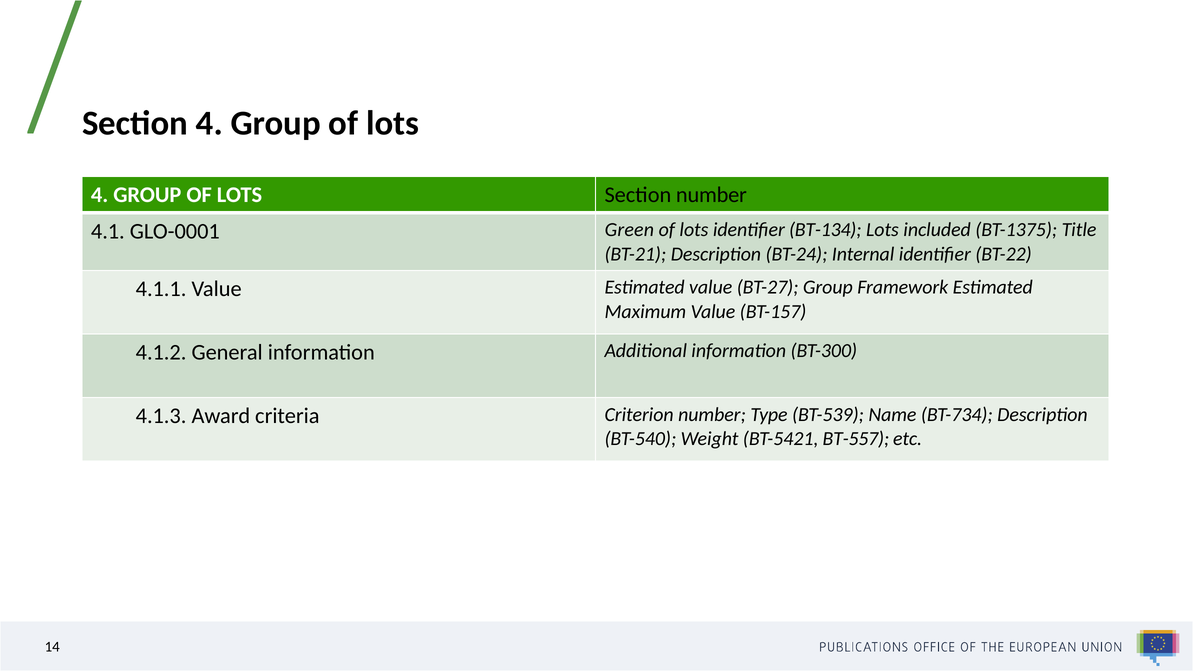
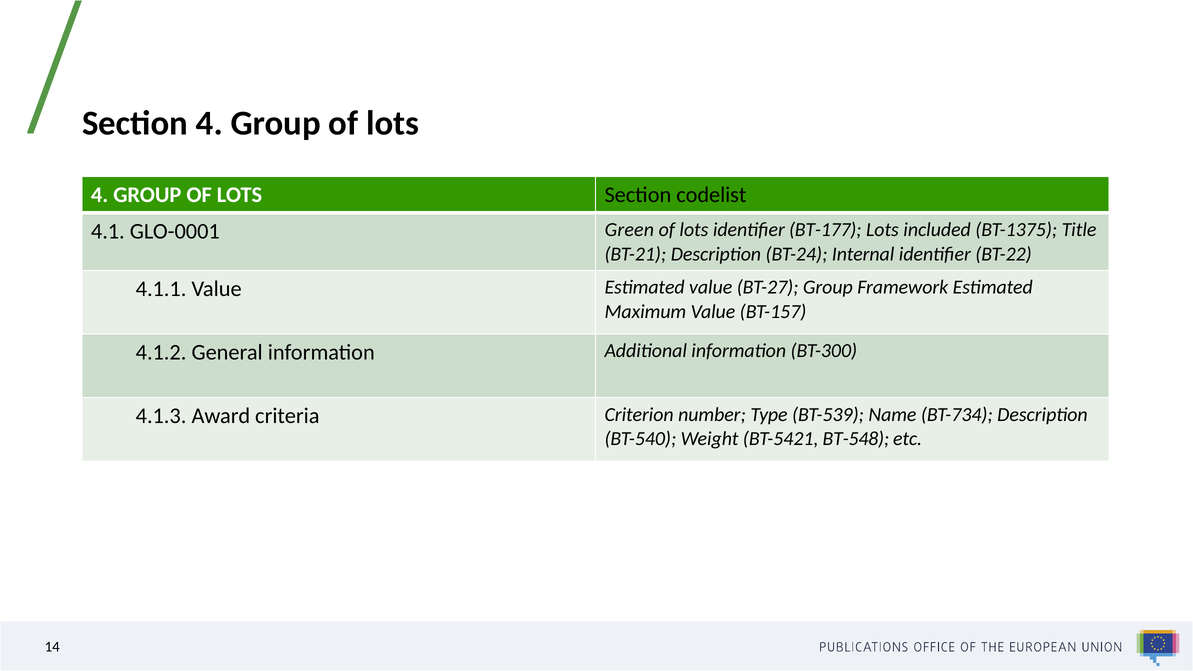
Section number: number -> codelist
BT-134: BT-134 -> BT-177
BT-557: BT-557 -> BT-548
